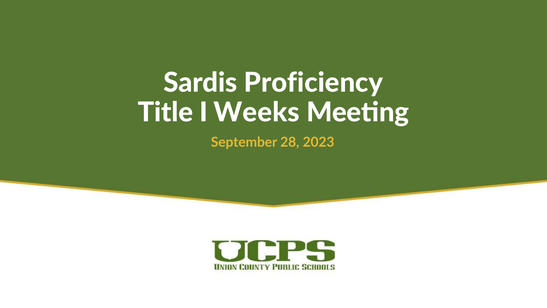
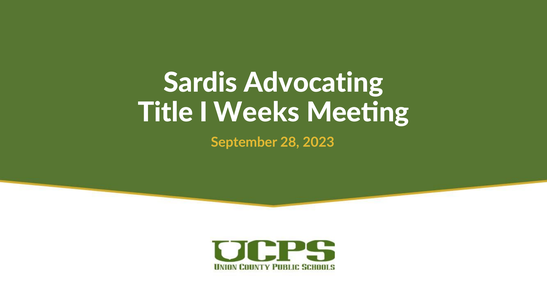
Proficiency: Proficiency -> Advocating
